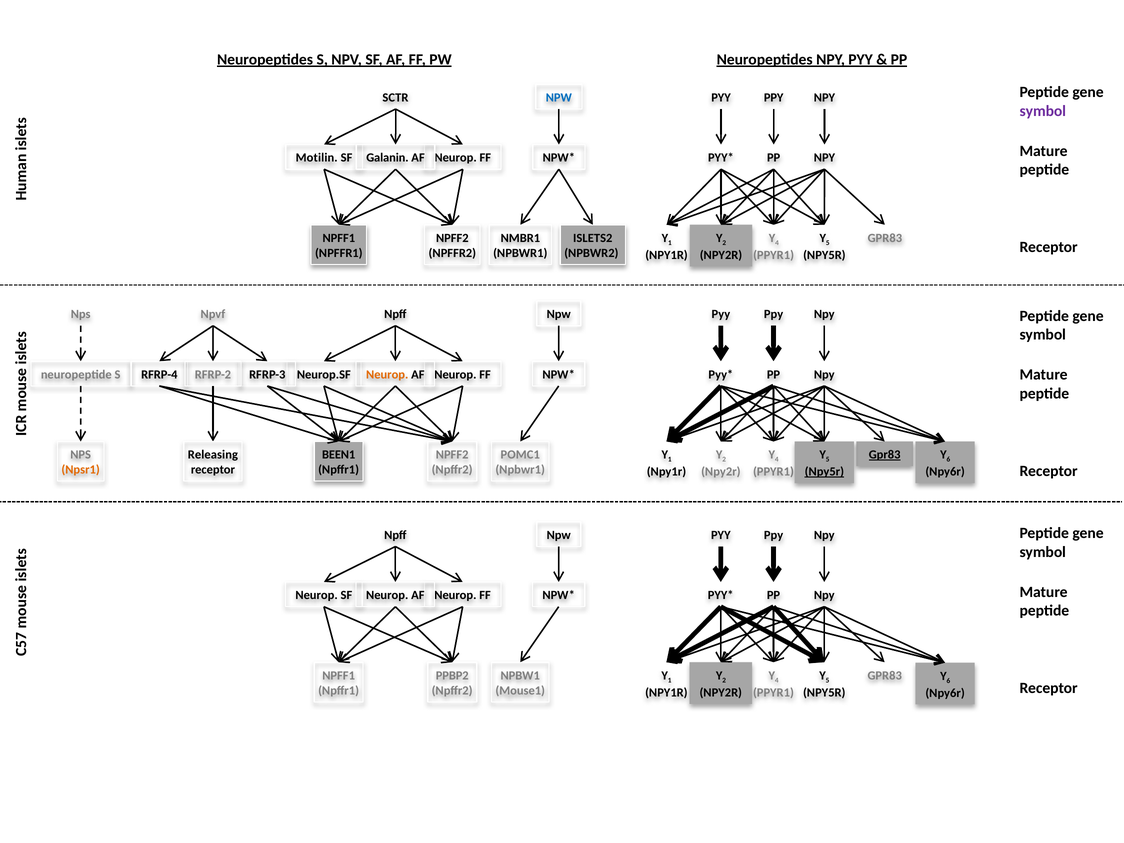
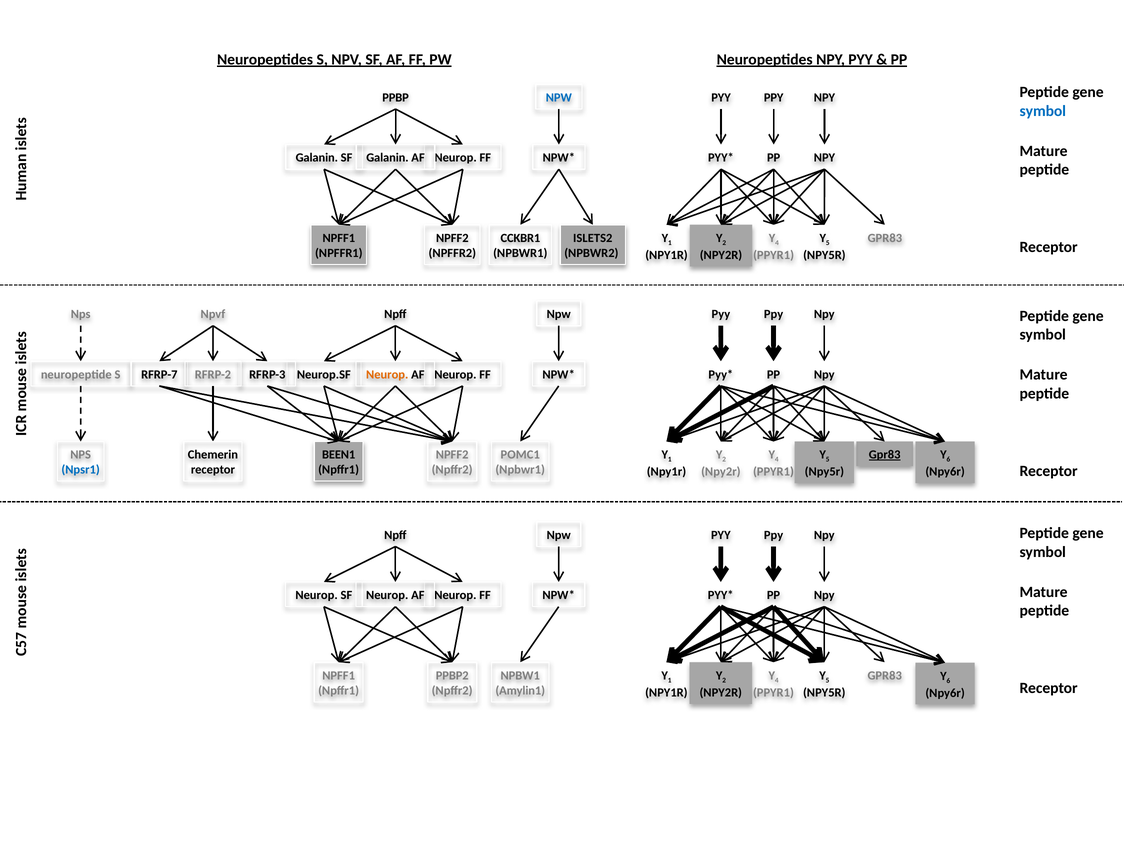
SCTR: SCTR -> PPBP
symbol at (1043, 111) colour: purple -> blue
Motilin at (317, 158): Motilin -> Galanin
NMBR1: NMBR1 -> CCKBR1
RFRP-4: RFRP-4 -> RFRP-7
Releasing: Releasing -> Chemerin
Npsr1 colour: orange -> blue
Npy5r at (824, 472) underline: present -> none
Mouse1: Mouse1 -> Amylin1
